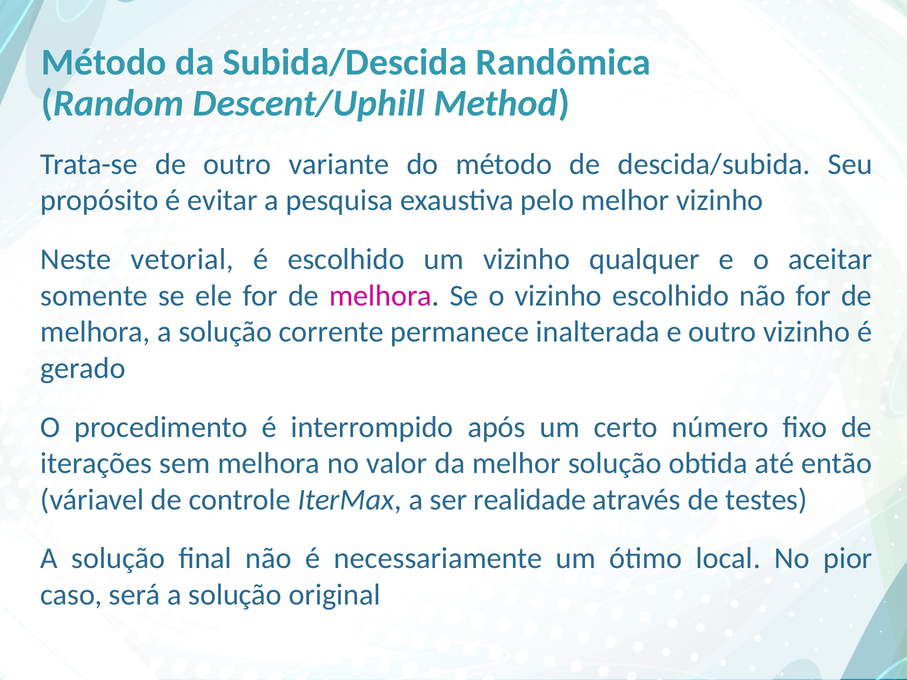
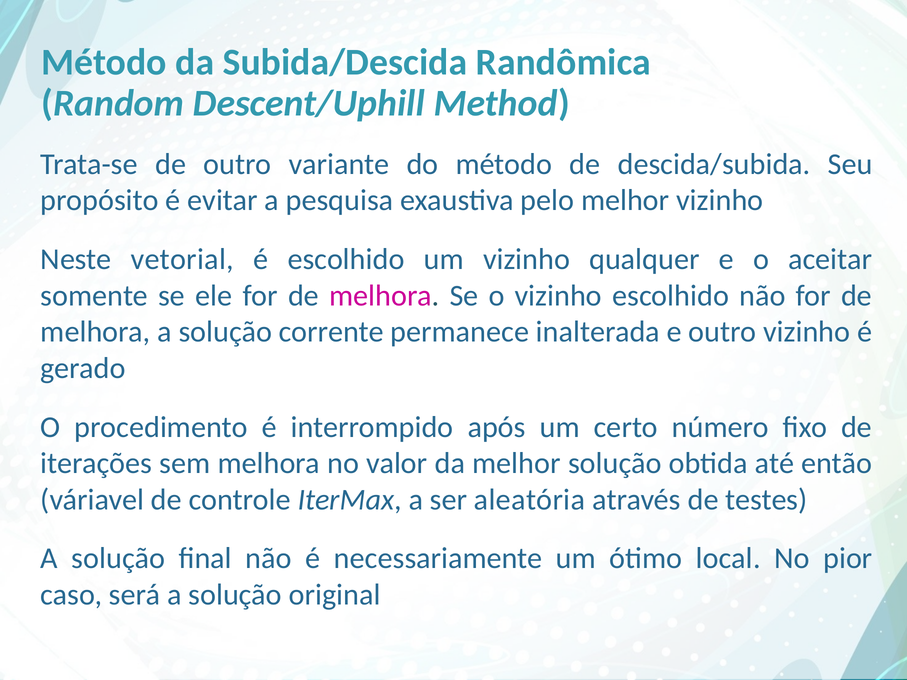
realidade: realidade -> aleatória
